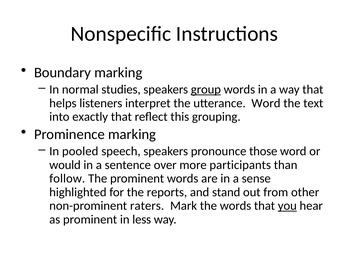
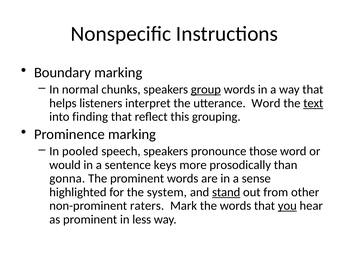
studies: studies -> chunks
text underline: none -> present
exactly: exactly -> finding
over: over -> keys
participants: participants -> prosodically
follow: follow -> gonna
reports: reports -> system
stand underline: none -> present
